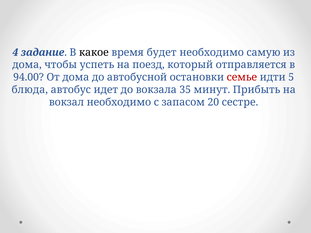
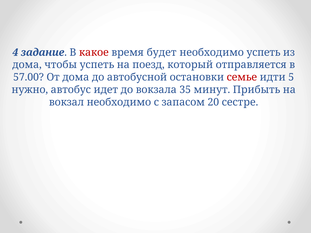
какое colour: black -> red
необходимо самую: самую -> успеть
94.00: 94.00 -> 57.00
блюда: блюда -> нужно
